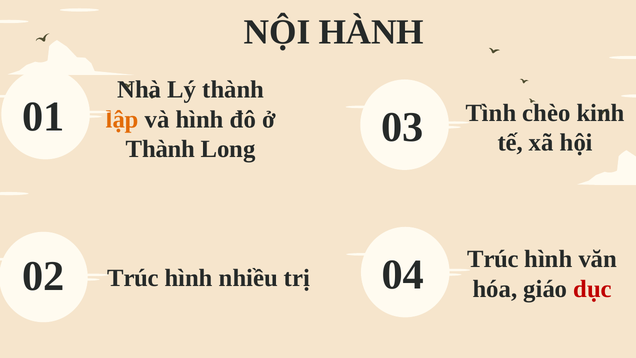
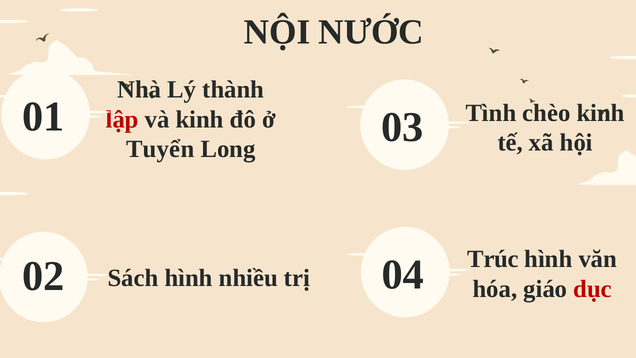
HÀNH: HÀNH -> NƯỚC
lập colour: orange -> red
và hình: hình -> kinh
Thành at (160, 149): Thành -> Tuyển
Trúc at (133, 278): Trúc -> Sách
